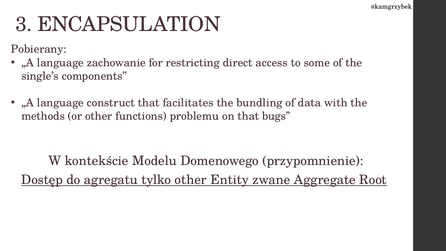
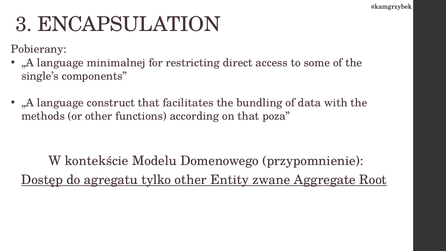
zachowanie: zachowanie -> minimalnej
problemu: problemu -> according
bugs: bugs -> poza
